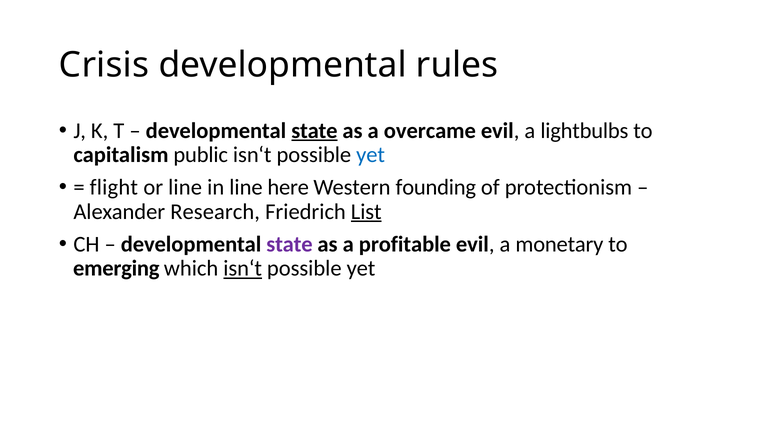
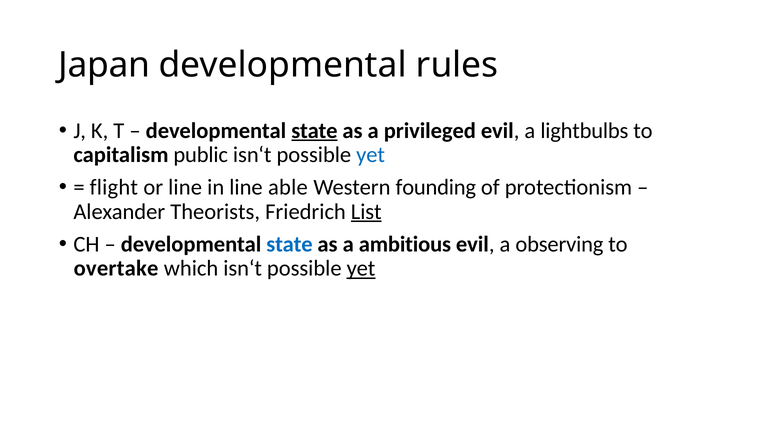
Crisis: Crisis -> Japan
overcame: overcame -> privileged
here: here -> able
Research: Research -> Theorists
state at (289, 244) colour: purple -> blue
profitable: profitable -> ambitious
monetary: monetary -> observing
emerging: emerging -> overtake
isn‘t at (243, 268) underline: present -> none
yet at (361, 268) underline: none -> present
